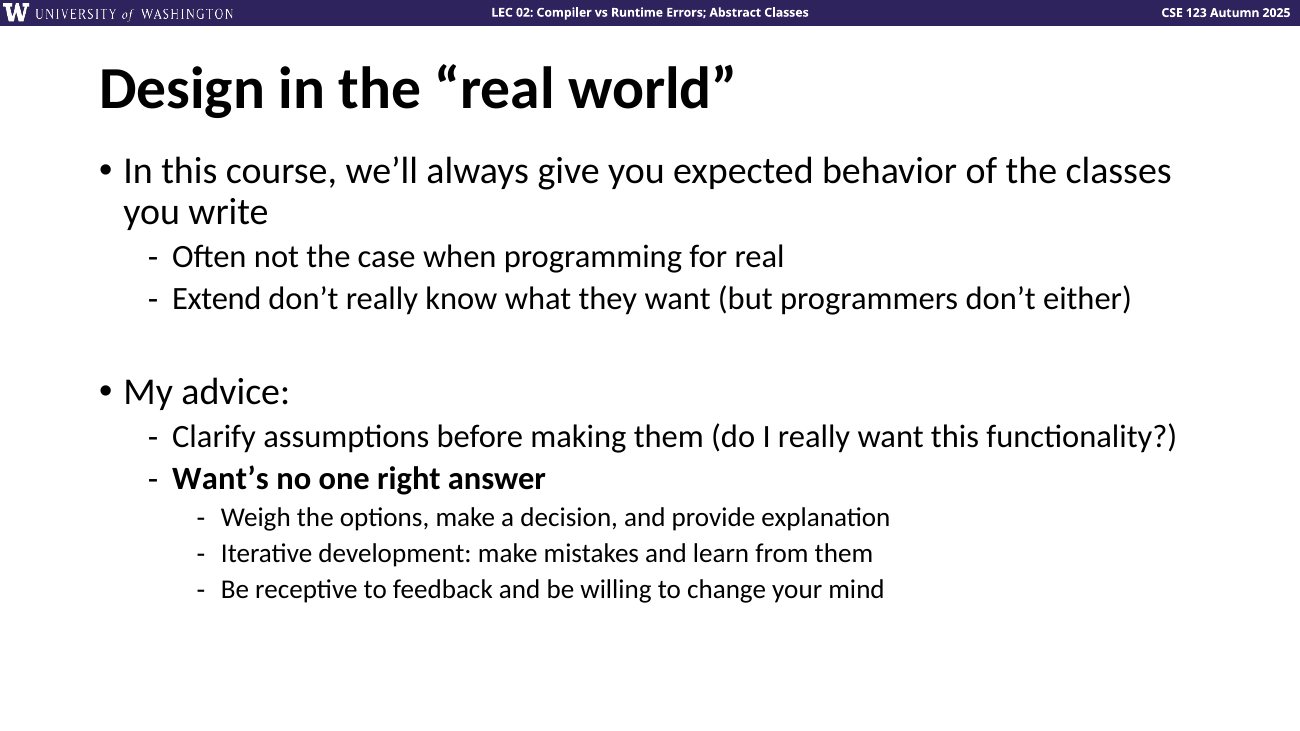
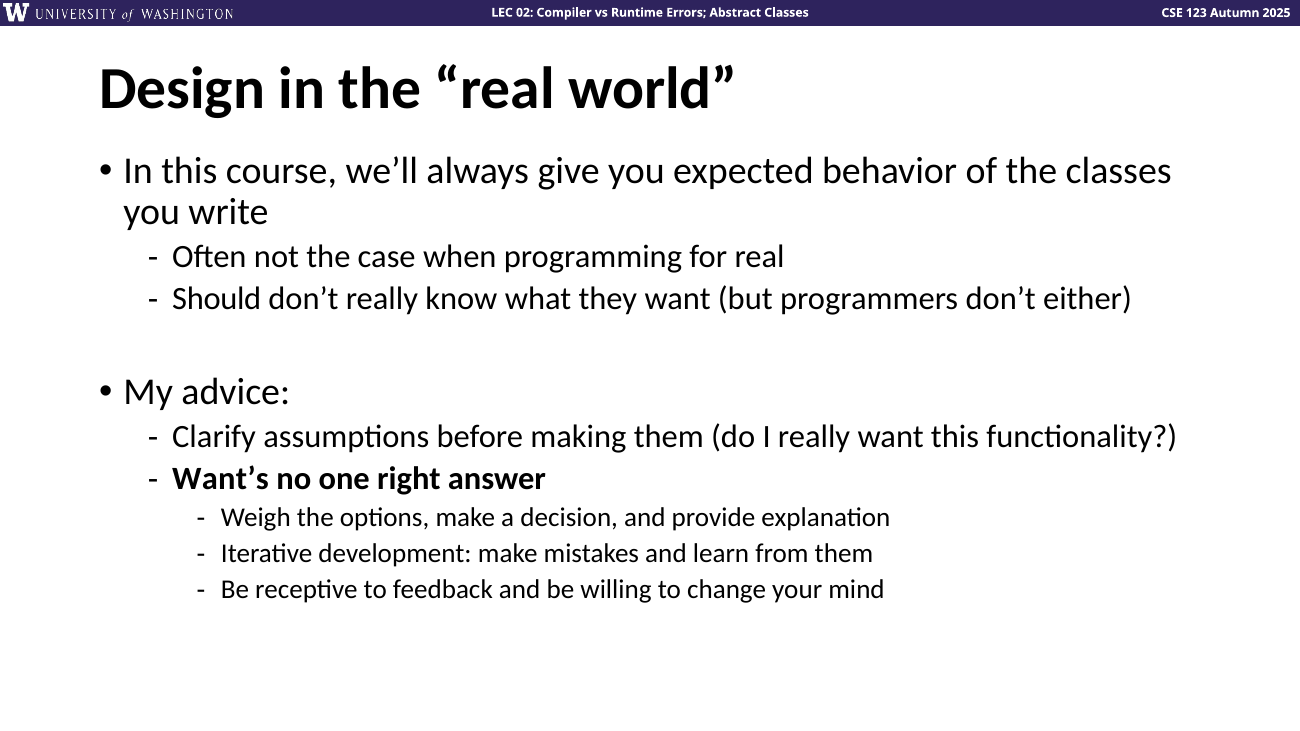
Extend: Extend -> Should
